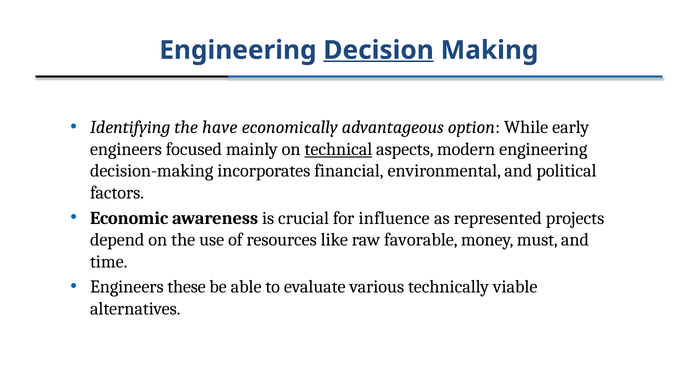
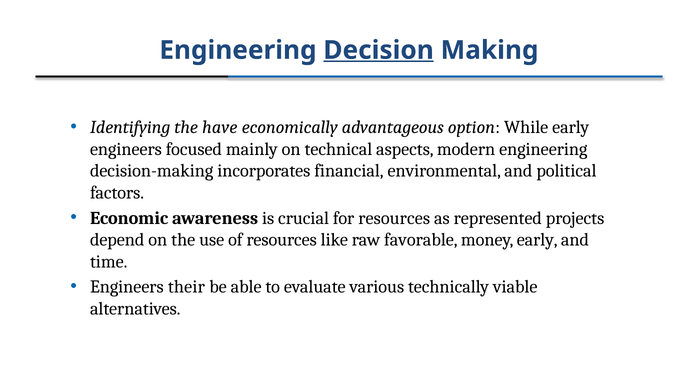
technical underline: present -> none
for influence: influence -> resources
money must: must -> early
these: these -> their
